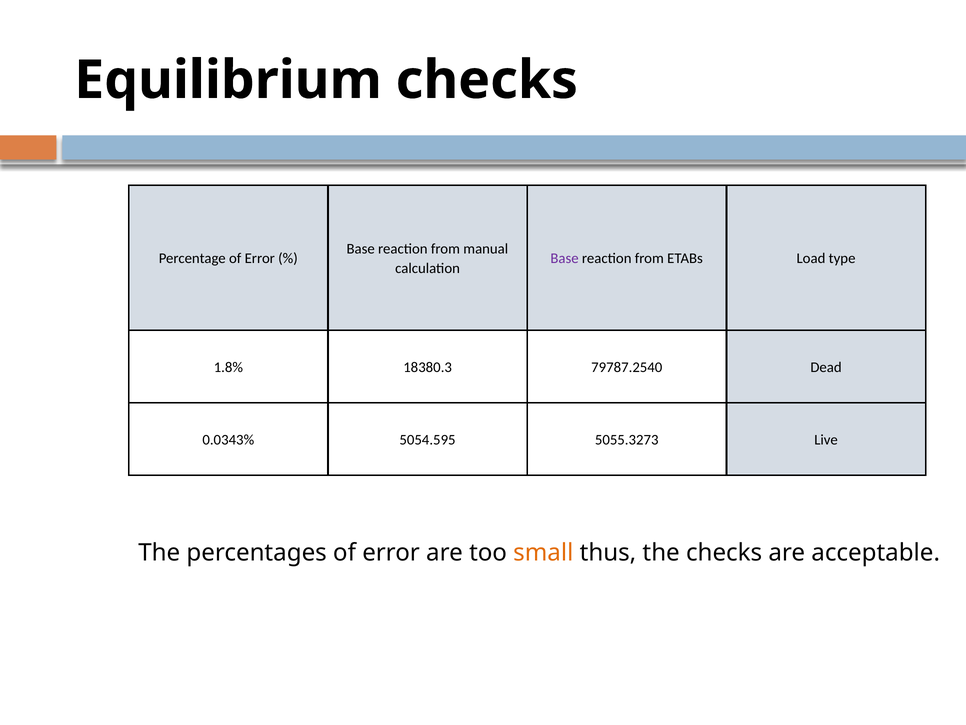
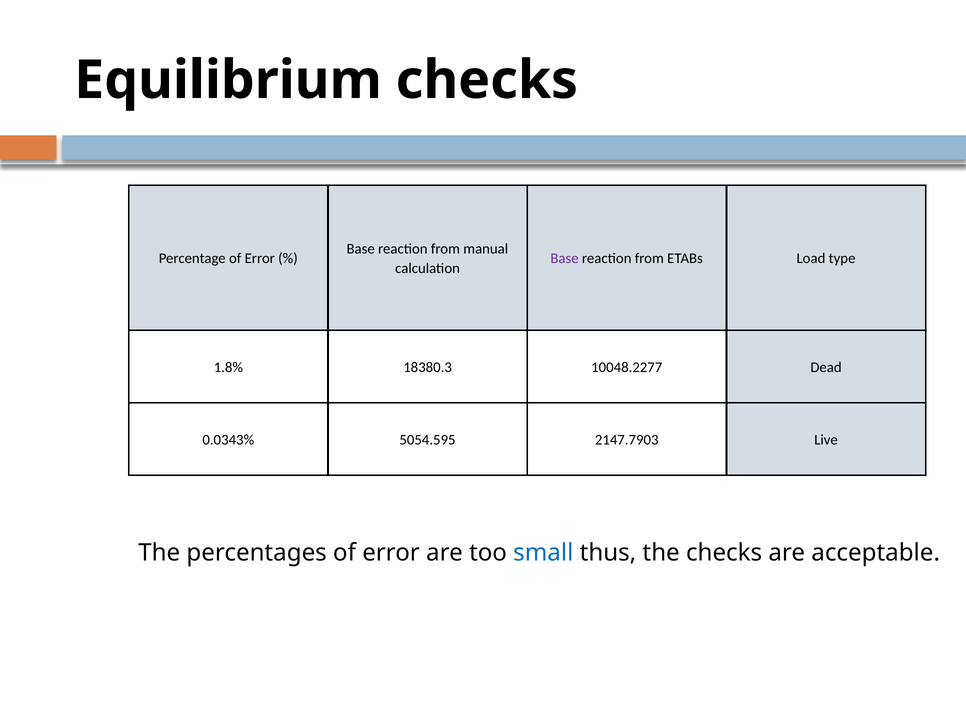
79787.2540: 79787.2540 -> 10048.2277
5055.3273: 5055.3273 -> 2147.7903
small colour: orange -> blue
